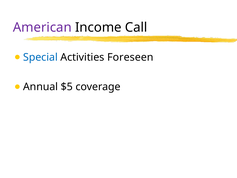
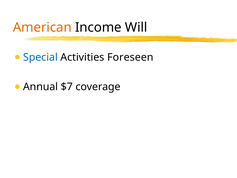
American colour: purple -> orange
Call: Call -> Will
$5: $5 -> $7
